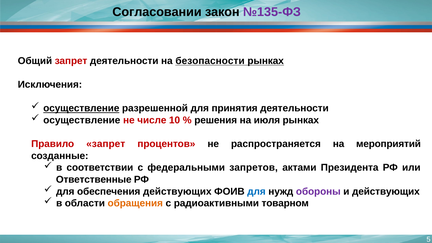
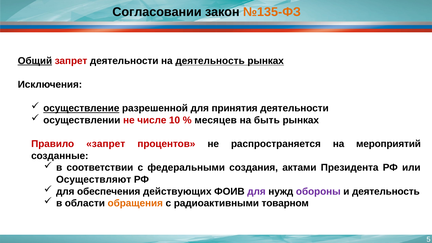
№135-ФЗ colour: purple -> orange
Общий underline: none -> present
на безопасности: безопасности -> деятельность
осуществление at (82, 120): осуществление -> осуществлении
решения: решения -> месяцев
июля: июля -> быть
запретов: запретов -> создания
Ответственные: Ответственные -> Осуществляют
для at (256, 191) colour: blue -> purple
и действующих: действующих -> деятельность
